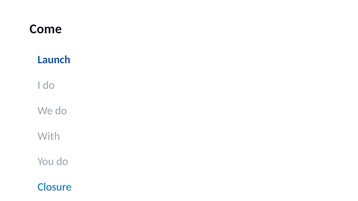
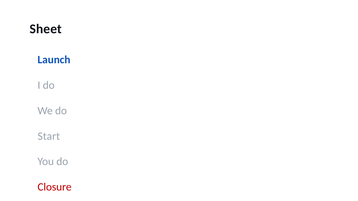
Come: Come -> Sheet
With: With -> Start
Closure colour: blue -> red
